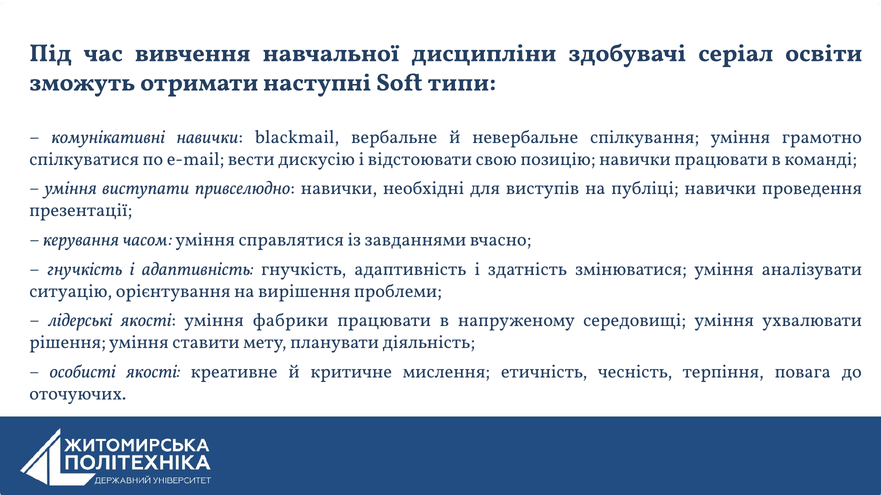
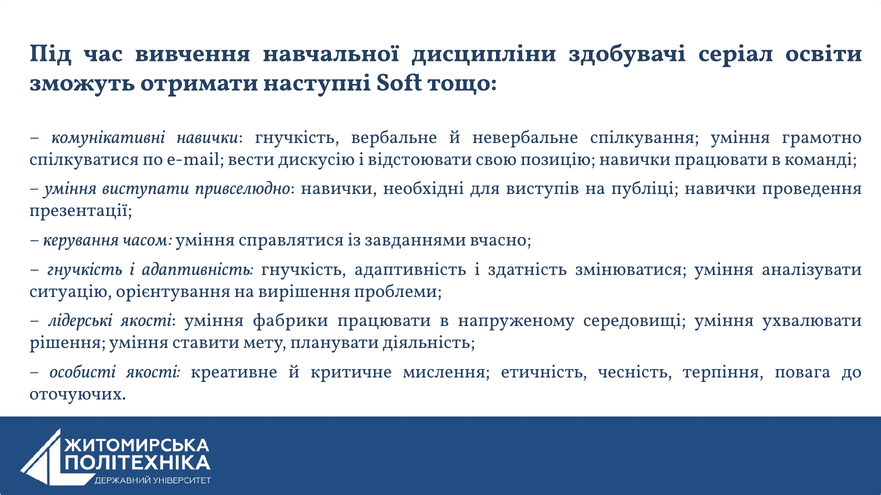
типи: типи -> тощо
навички blackmail: blackmail -> гнучкість
